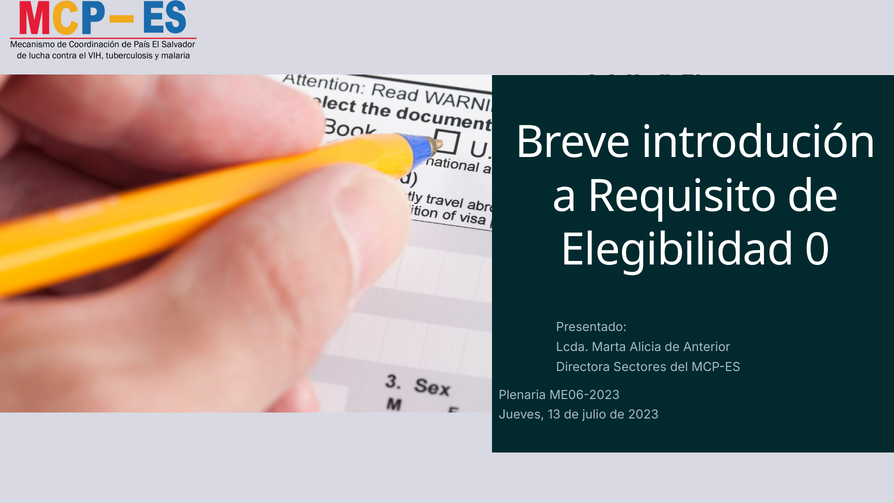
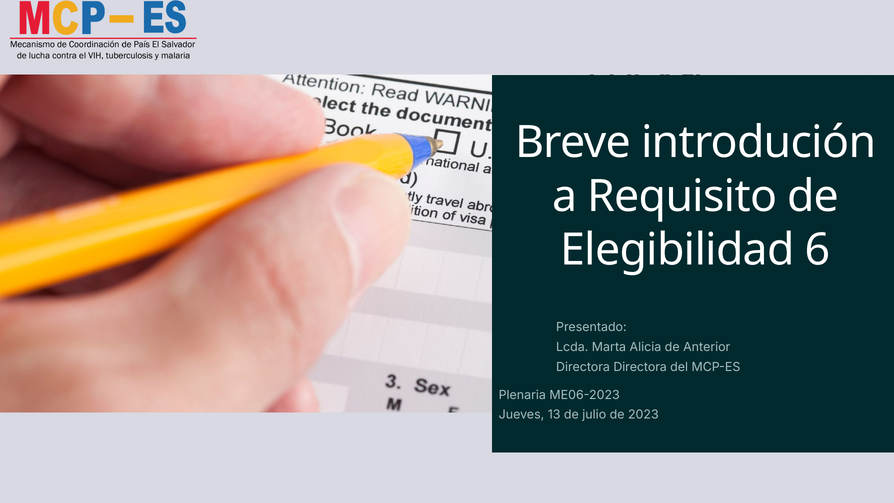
0: 0 -> 6
Directora Sectores: Sectores -> Directora
